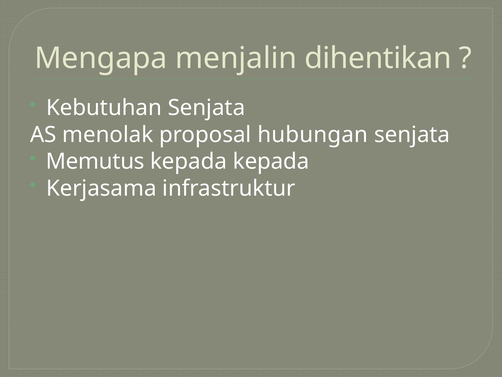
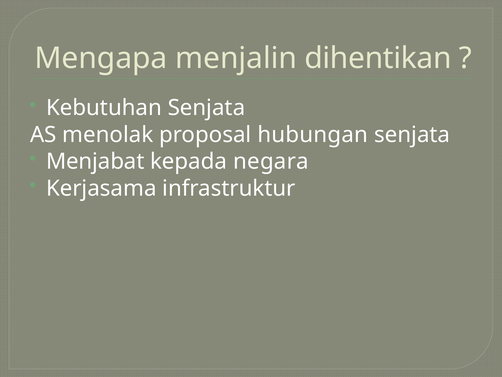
Memutus: Memutus -> Menjabat
kepada kepada: kepada -> negara
